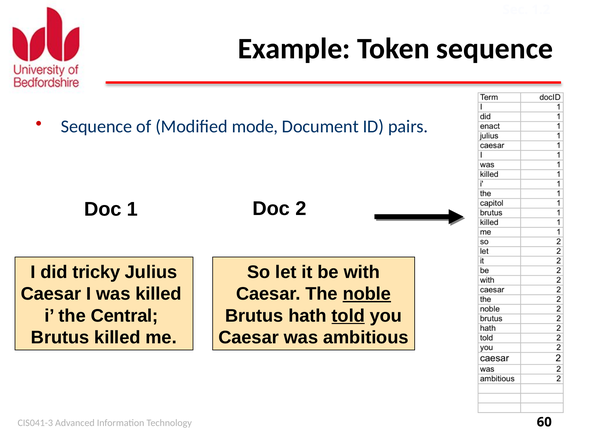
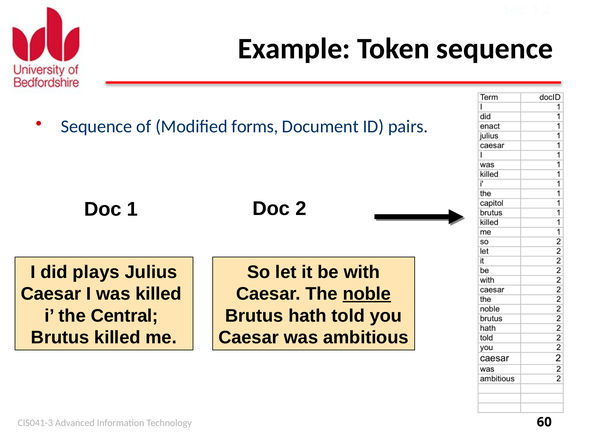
mode: mode -> forms
tricky: tricky -> plays
told underline: present -> none
